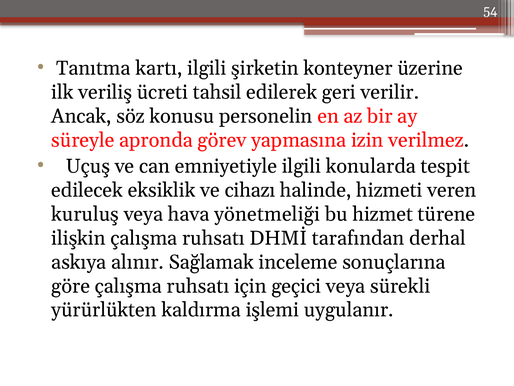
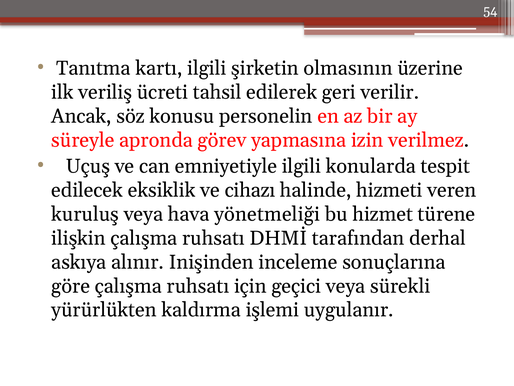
konteyner: konteyner -> olmasının
Sağlamak: Sağlamak -> Inişinden
